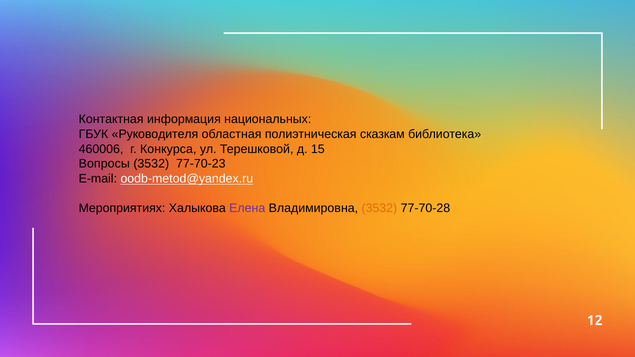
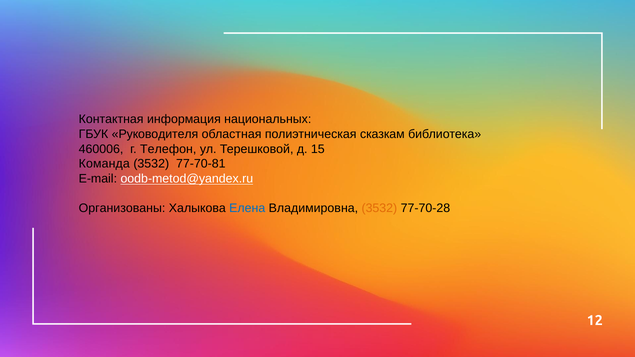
Конкурса: Конкурса -> Телефон
Вопросы: Вопросы -> Команда
77-70-23: 77-70-23 -> 77-70-81
Мероприятиях: Мероприятиях -> Организованы
Елена colour: purple -> blue
